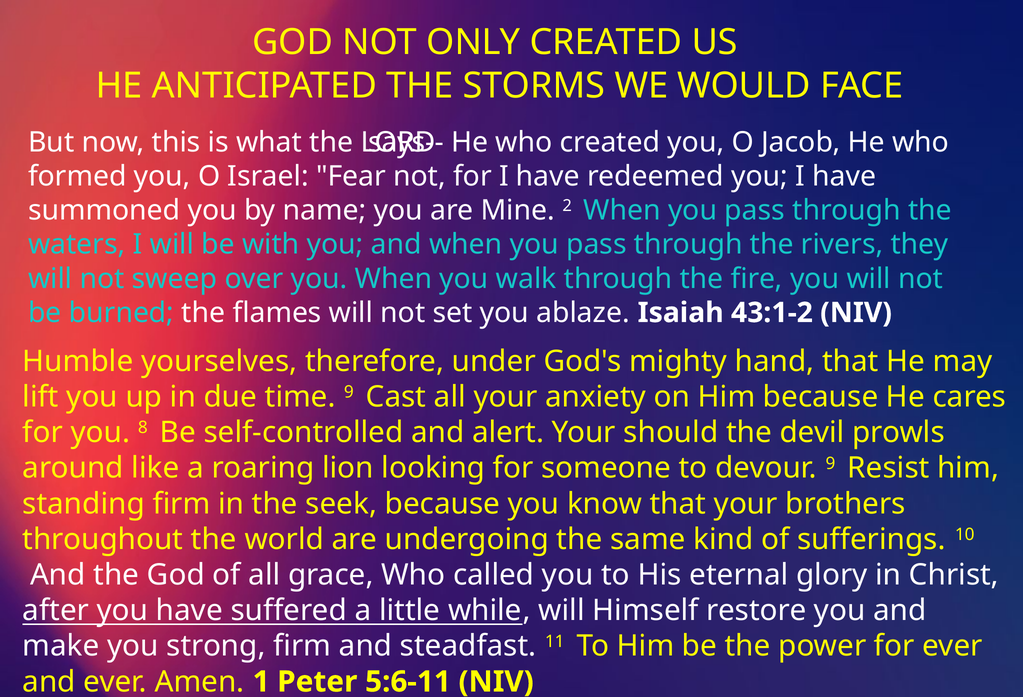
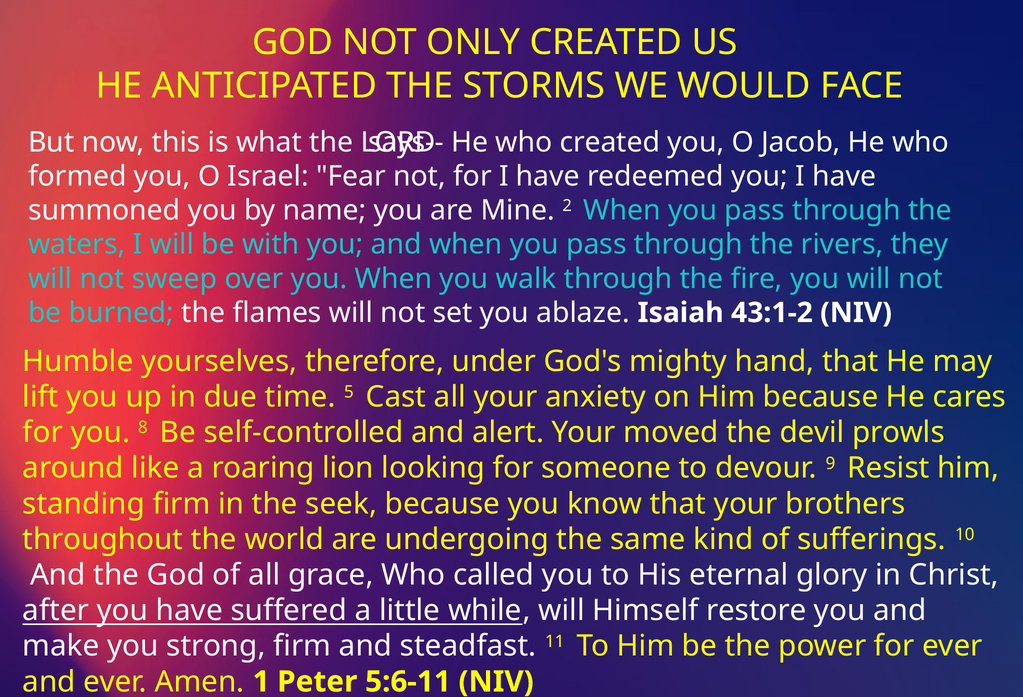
time 9: 9 -> 5
should: should -> moved
